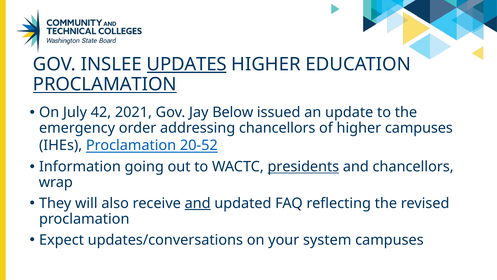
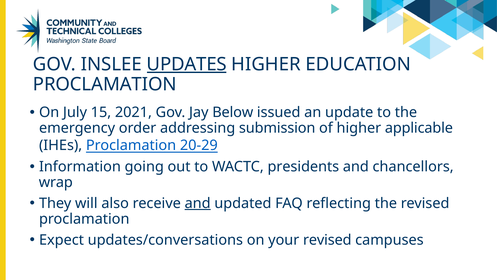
PROCLAMATION at (105, 84) underline: present -> none
42: 42 -> 15
addressing chancellors: chancellors -> submission
higher campuses: campuses -> applicable
20-52: 20-52 -> 20-29
presidents underline: present -> none
your system: system -> revised
